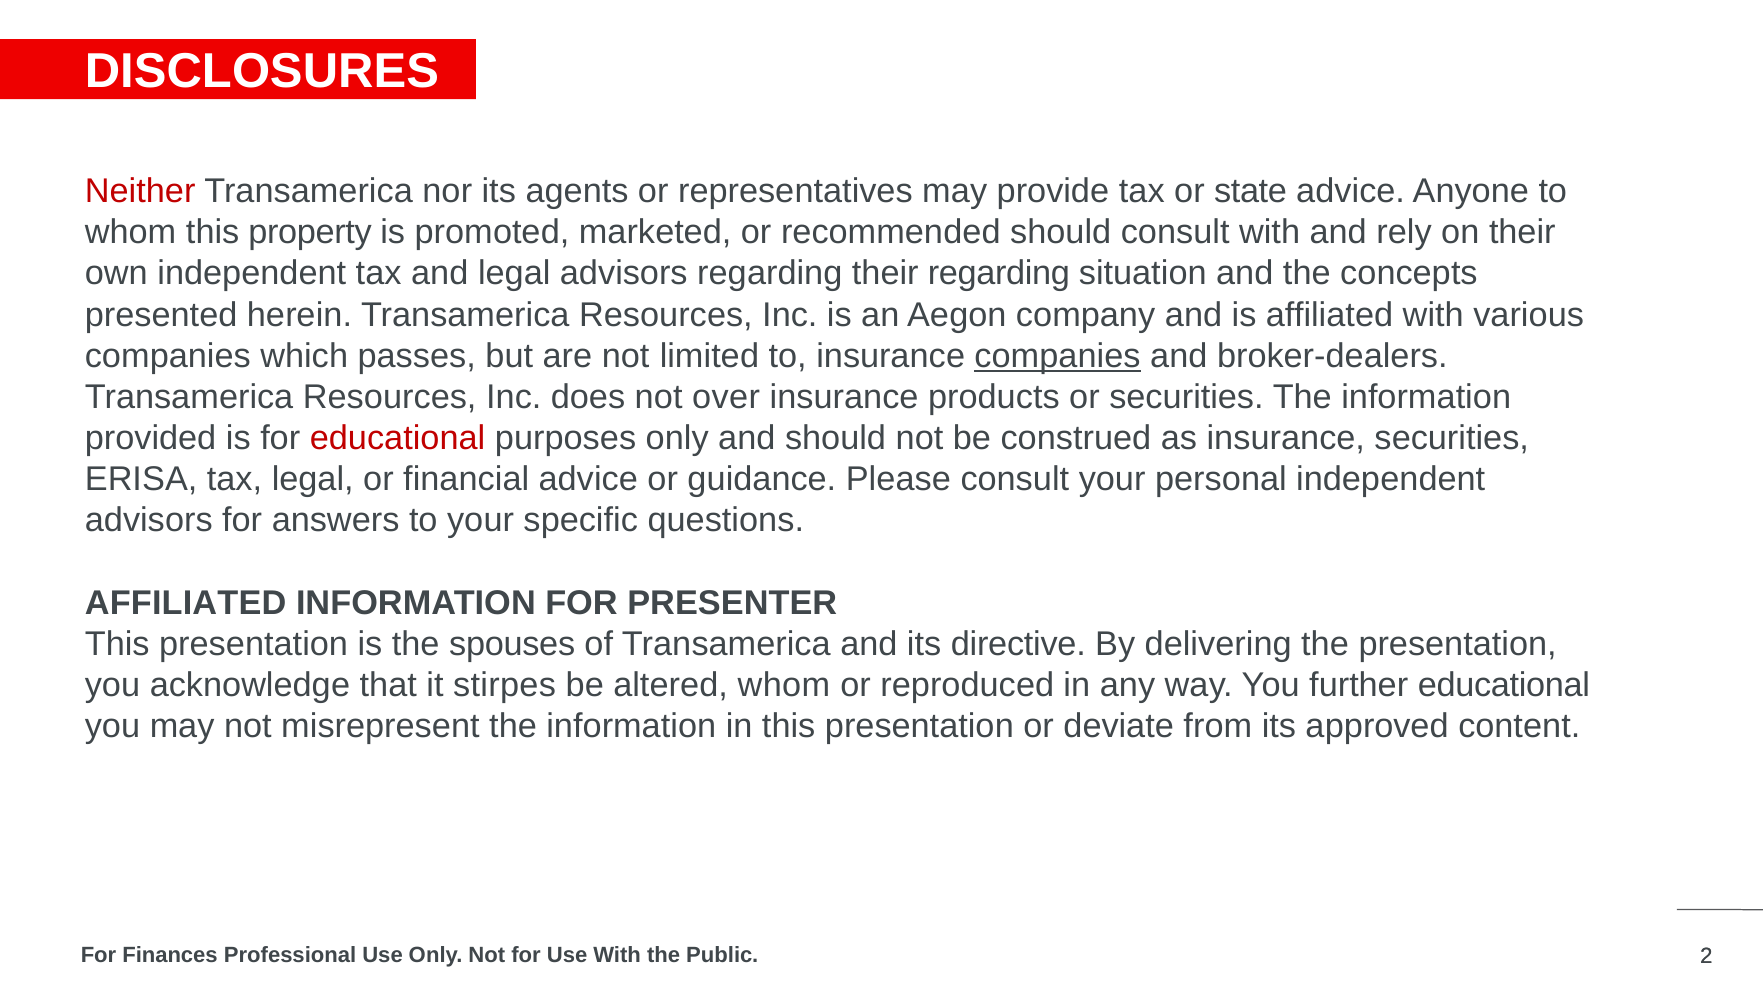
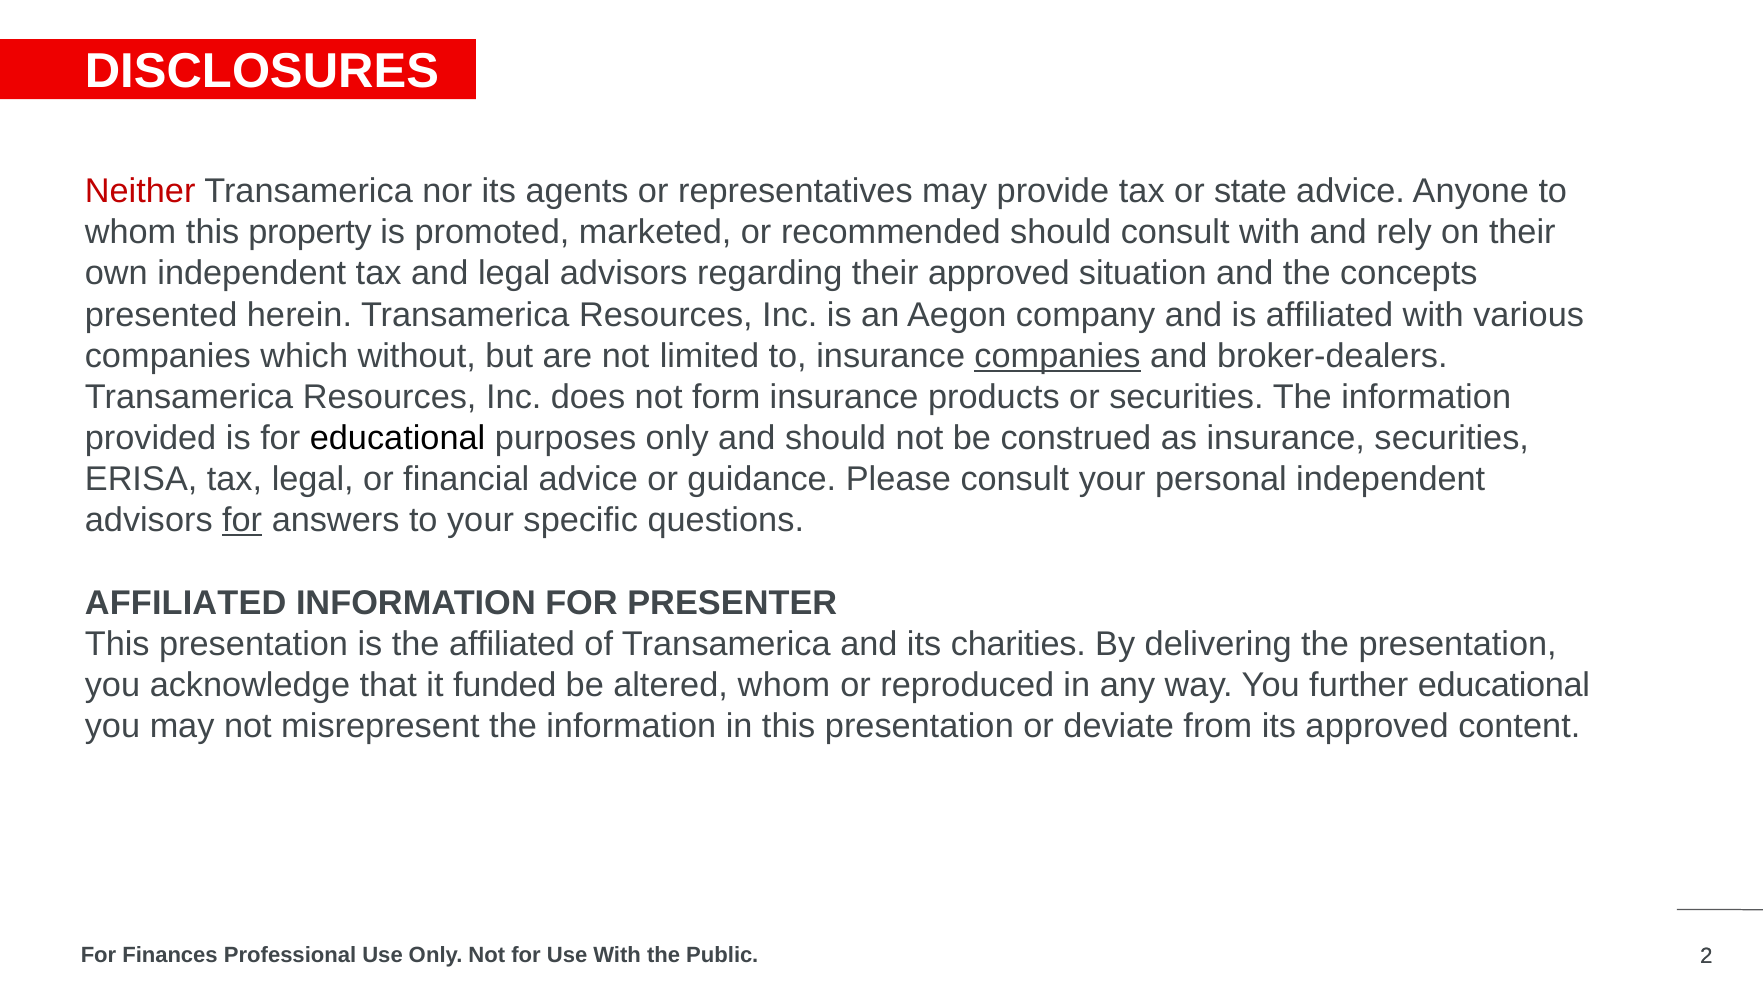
their regarding: regarding -> approved
passes: passes -> without
over: over -> form
educational at (398, 439) colour: red -> black
for at (242, 521) underline: none -> present
the spouses: spouses -> affiliated
directive: directive -> charities
stirpes: stirpes -> funded
